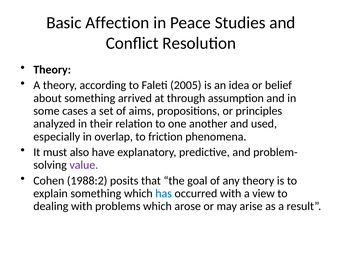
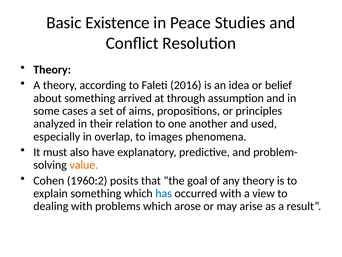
Affection: Affection -> Existence
2005: 2005 -> 2016
friction: friction -> images
value colour: purple -> orange
1988:2: 1988:2 -> 1960:2
